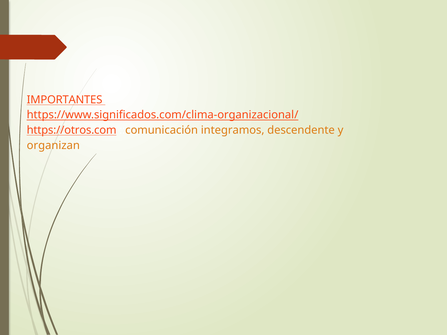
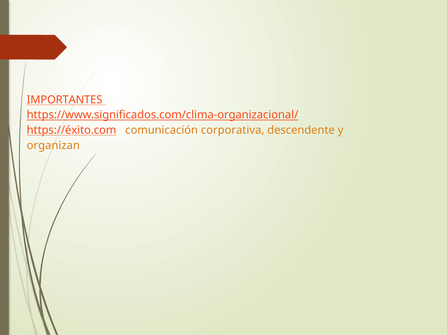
https://otros.com: https://otros.com -> https://éxito.com
integramos: integramos -> corporativa
